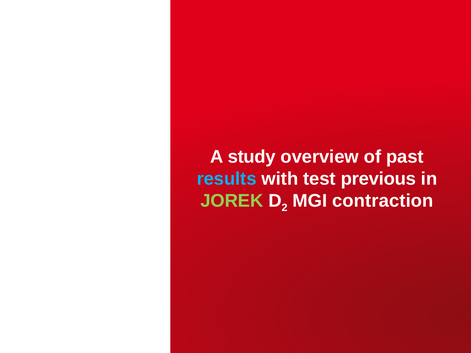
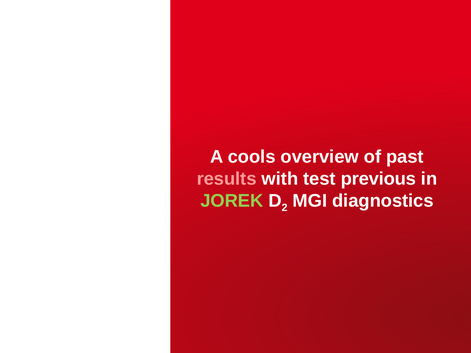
study: study -> cools
results colour: light blue -> pink
contraction: contraction -> diagnostics
